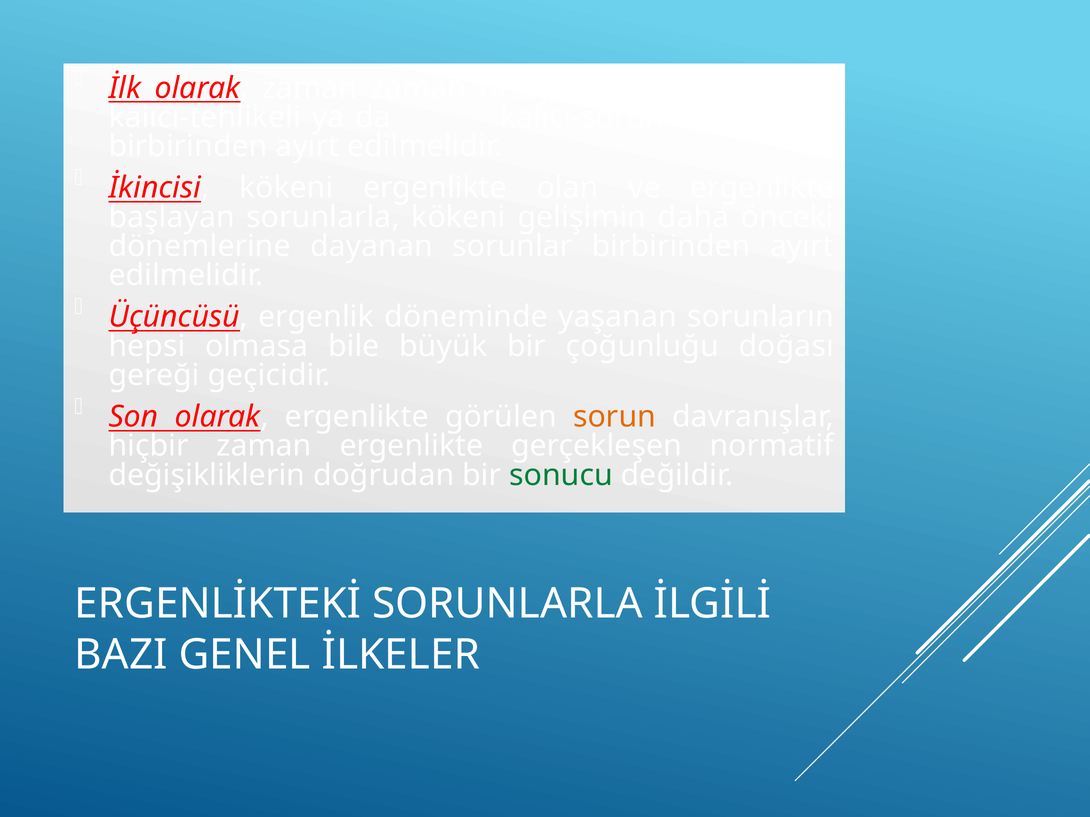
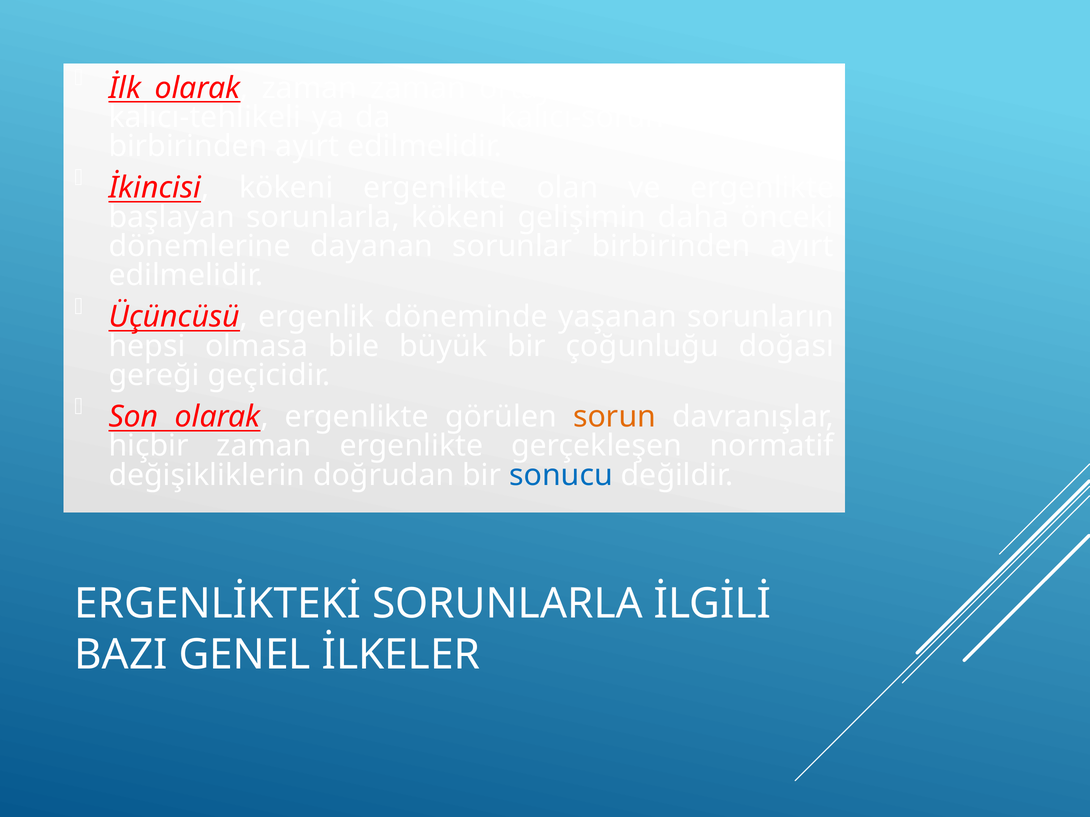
sonucu colour: green -> blue
